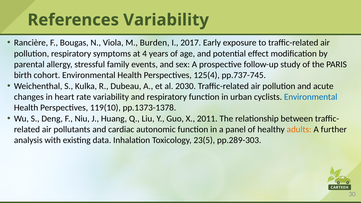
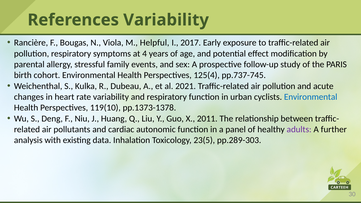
Burden: Burden -> Helpful
2030: 2030 -> 2021
adults colour: orange -> purple
